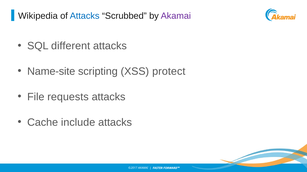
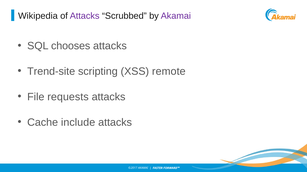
Attacks at (85, 16) colour: blue -> purple
different: different -> chooses
Name-site: Name-site -> Trend-site
protect: protect -> remote
